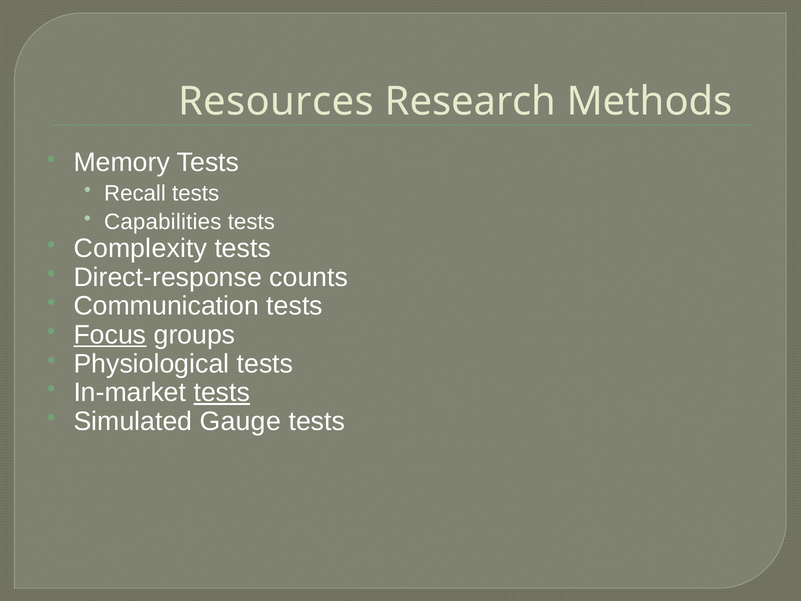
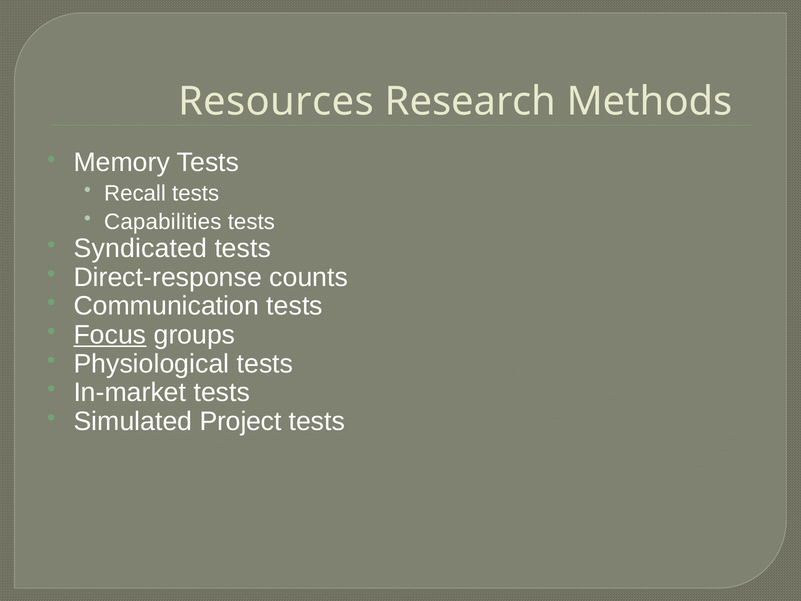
Complexity: Complexity -> Syndicated
tests at (222, 392) underline: present -> none
Gauge: Gauge -> Project
